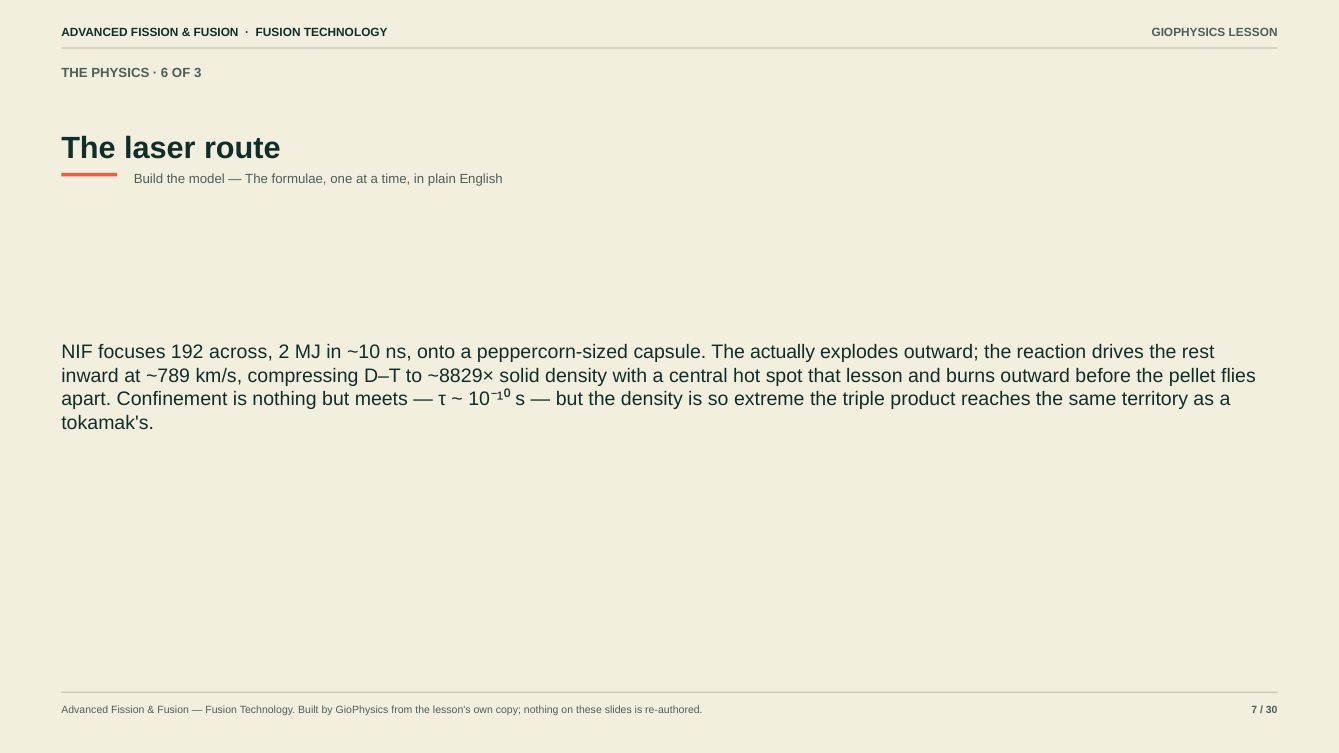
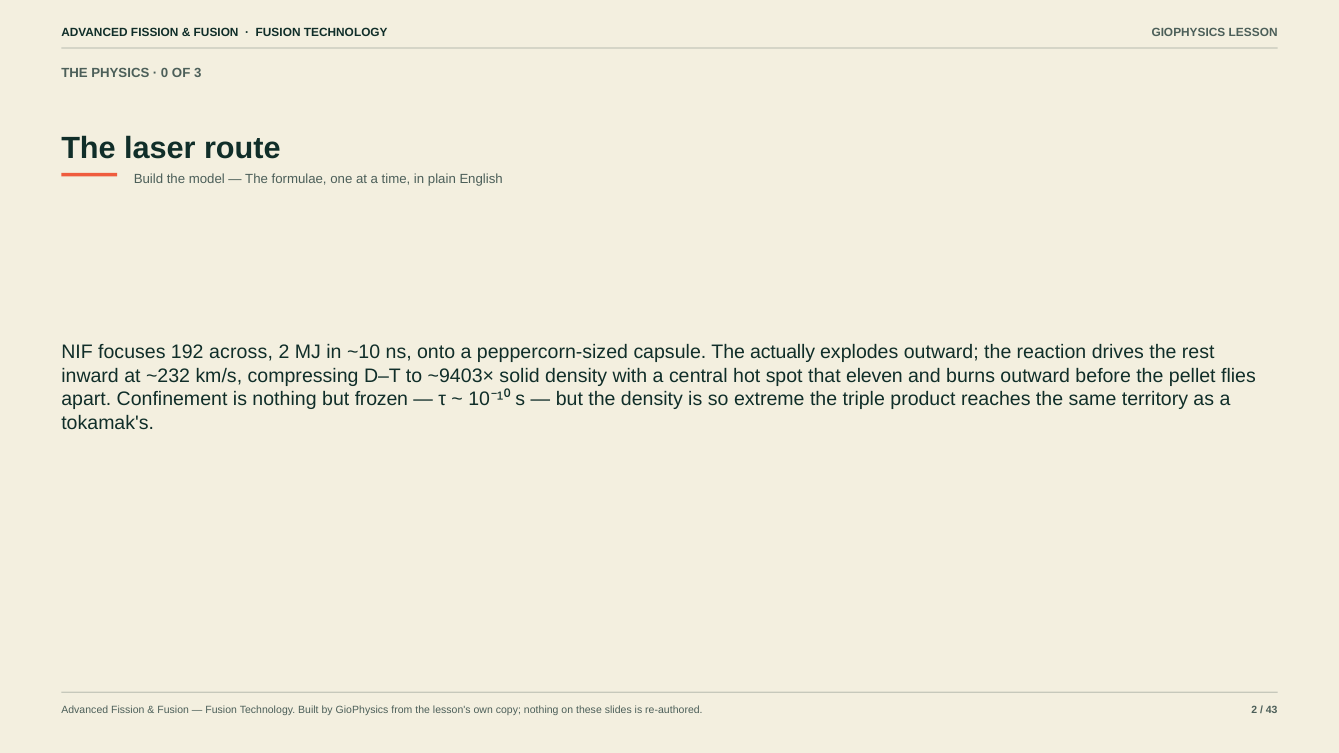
6: 6 -> 0
~789: ~789 -> ~232
~8829×: ~8829× -> ~9403×
that lesson: lesson -> eleven
meets: meets -> frozen
re-authored 7: 7 -> 2
30: 30 -> 43
